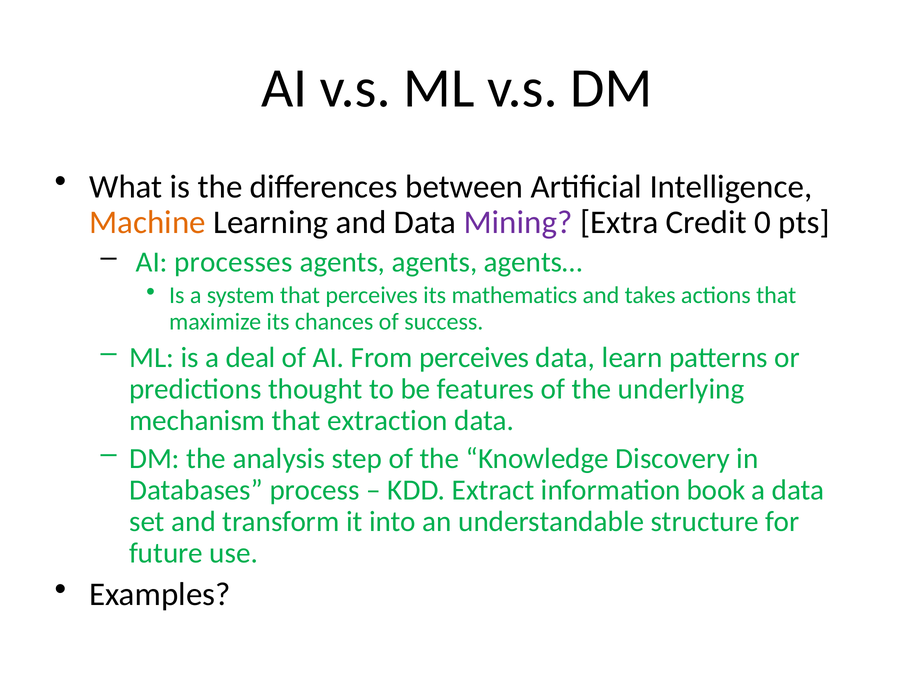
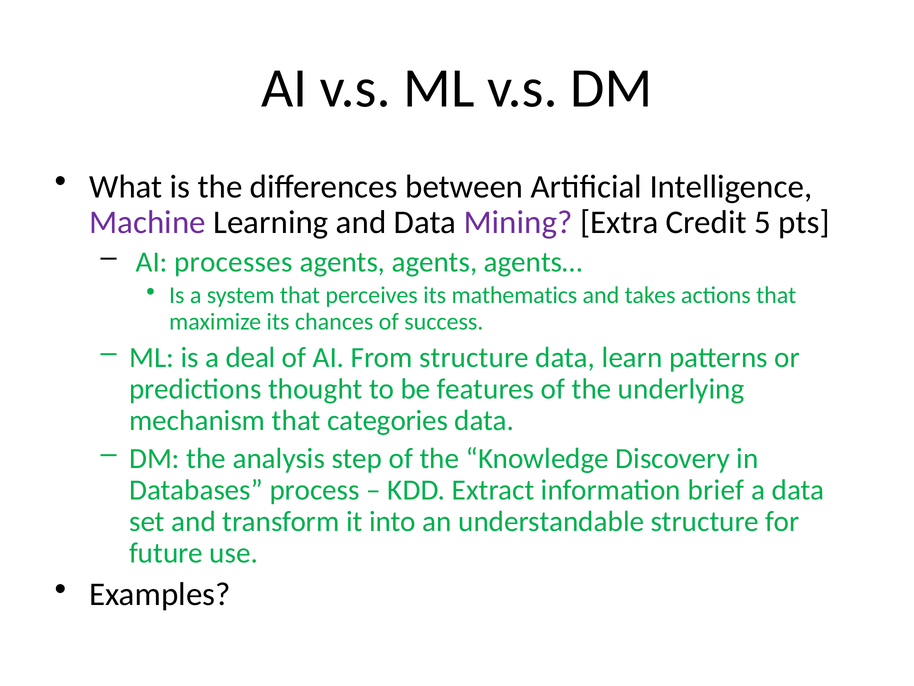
Machine colour: orange -> purple
0: 0 -> 5
From perceives: perceives -> structure
extraction: extraction -> categories
book: book -> brief
